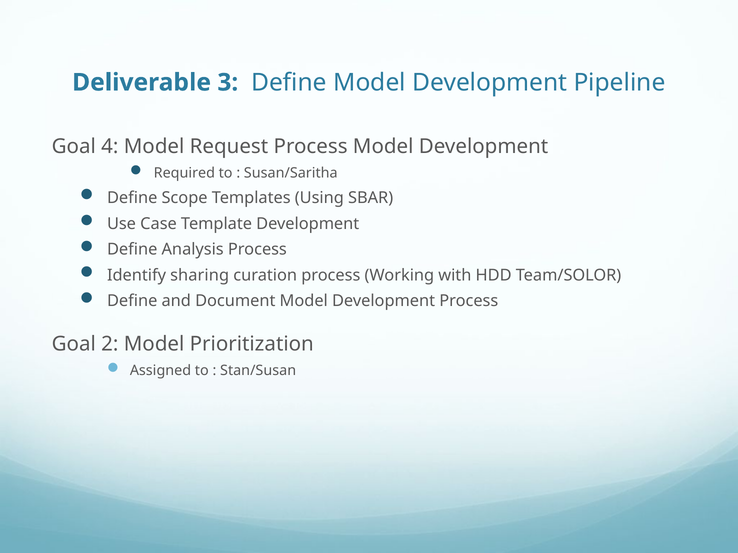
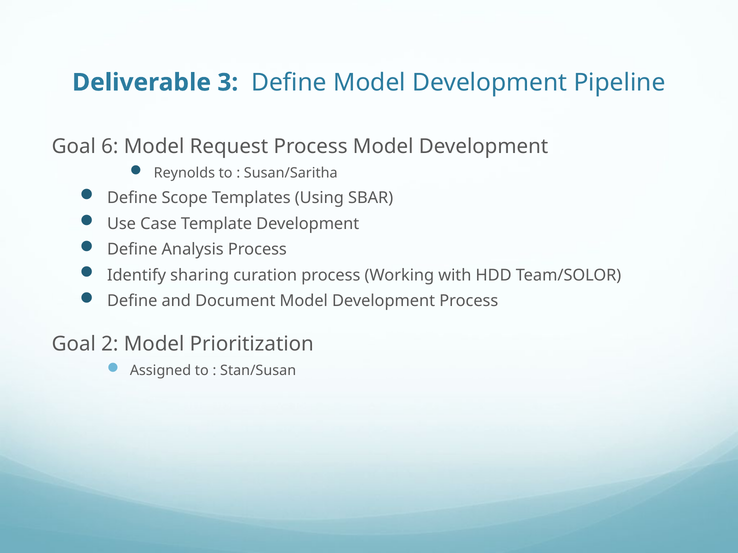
4: 4 -> 6
Required: Required -> Reynolds
